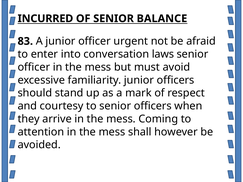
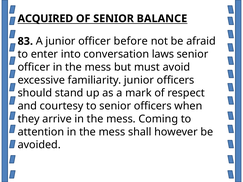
INCURRED: INCURRED -> ACQUIRED
urgent: urgent -> before
